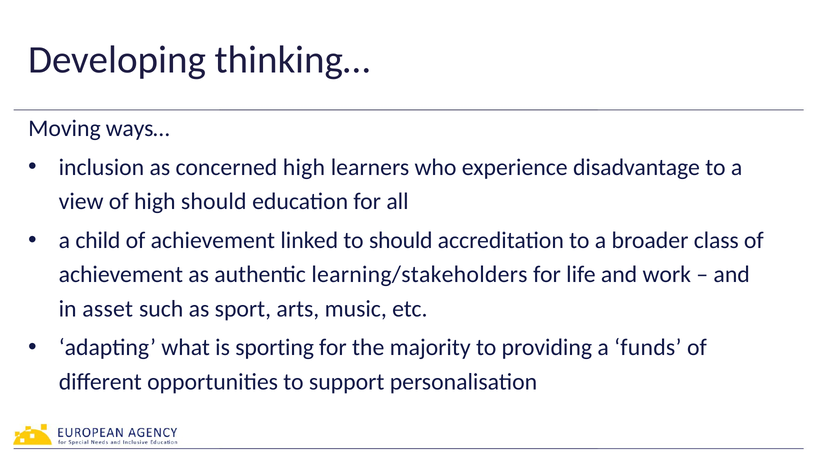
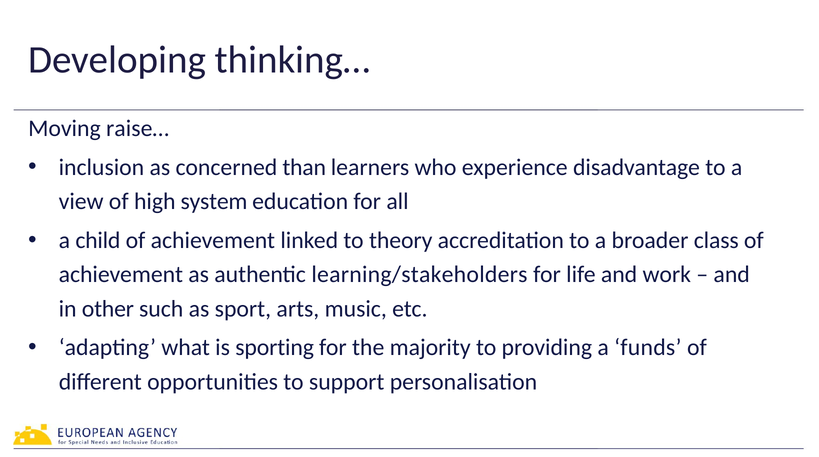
ways…: ways… -> raise…
concerned high: high -> than
high should: should -> system
to should: should -> theory
asset: asset -> other
